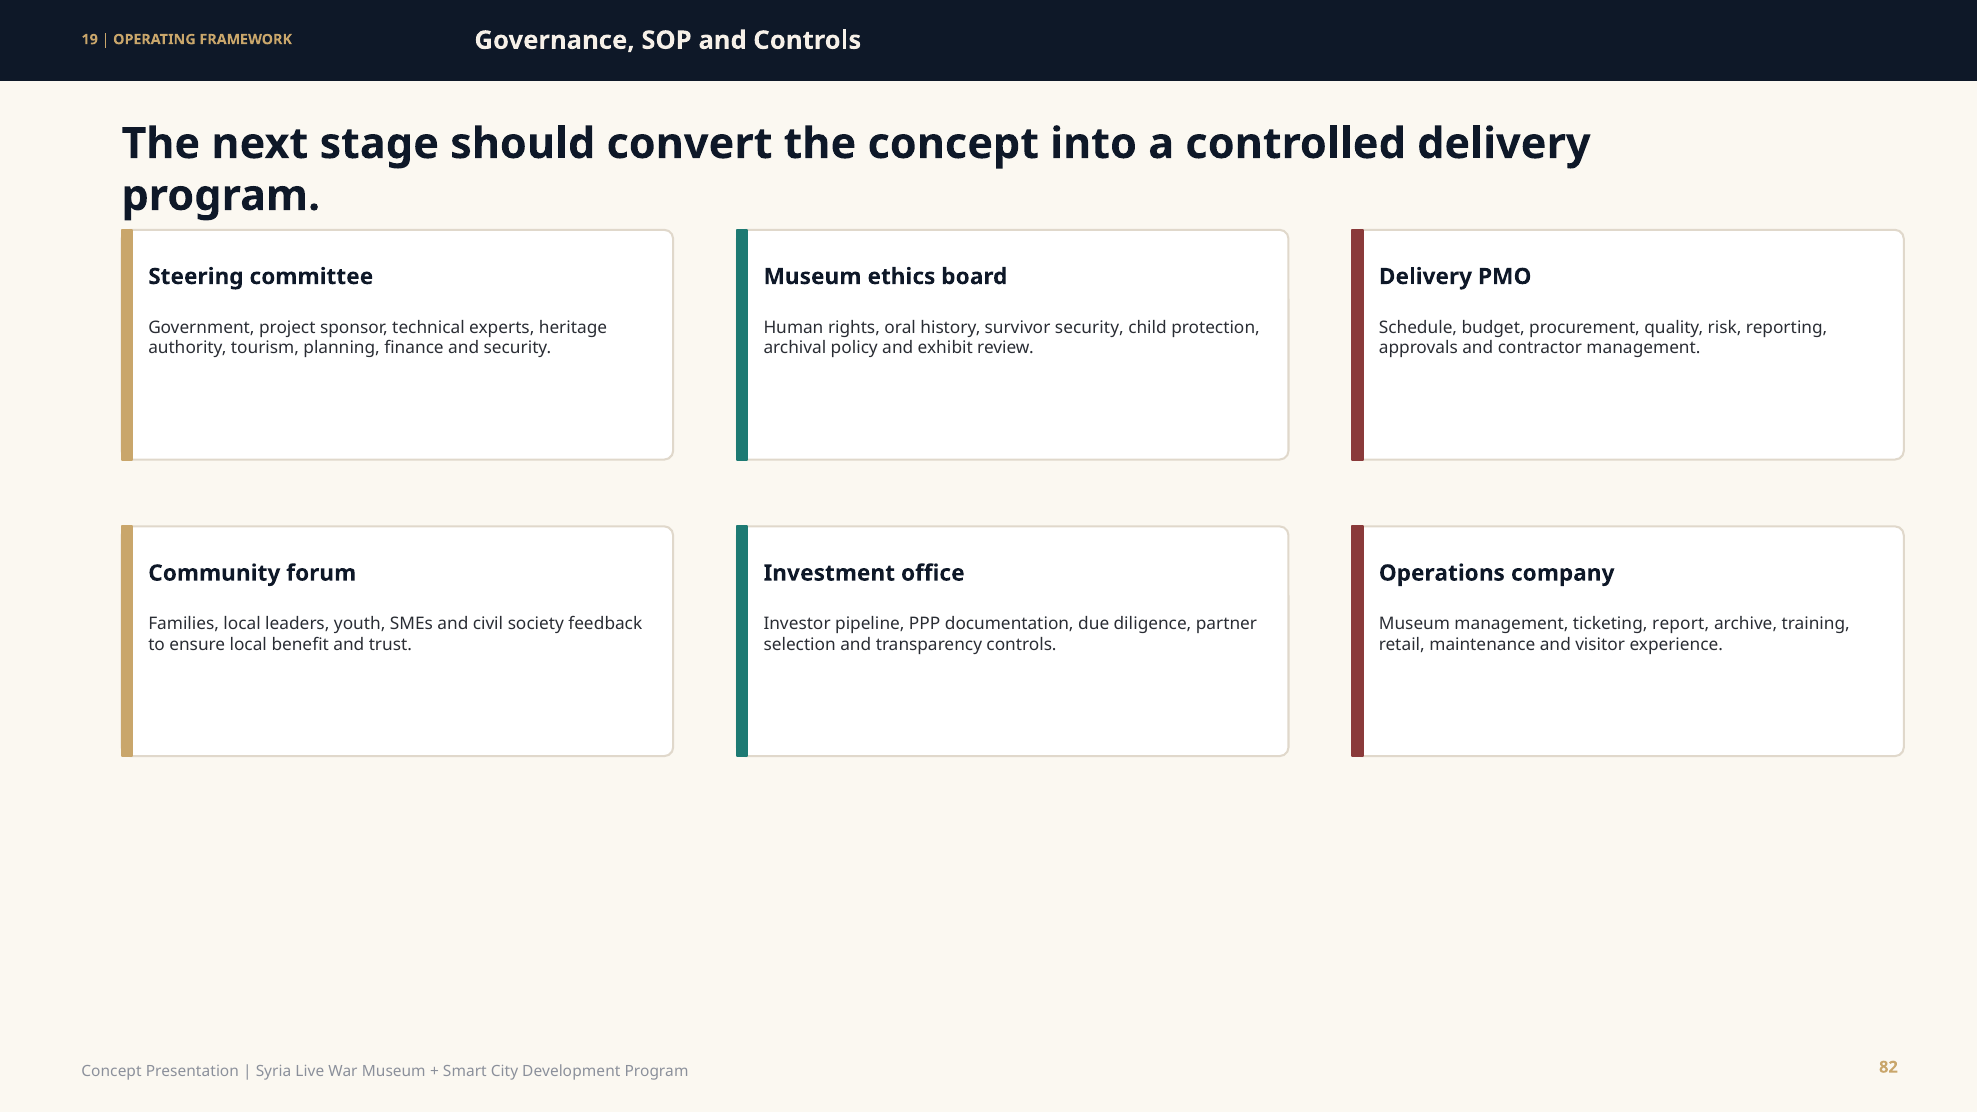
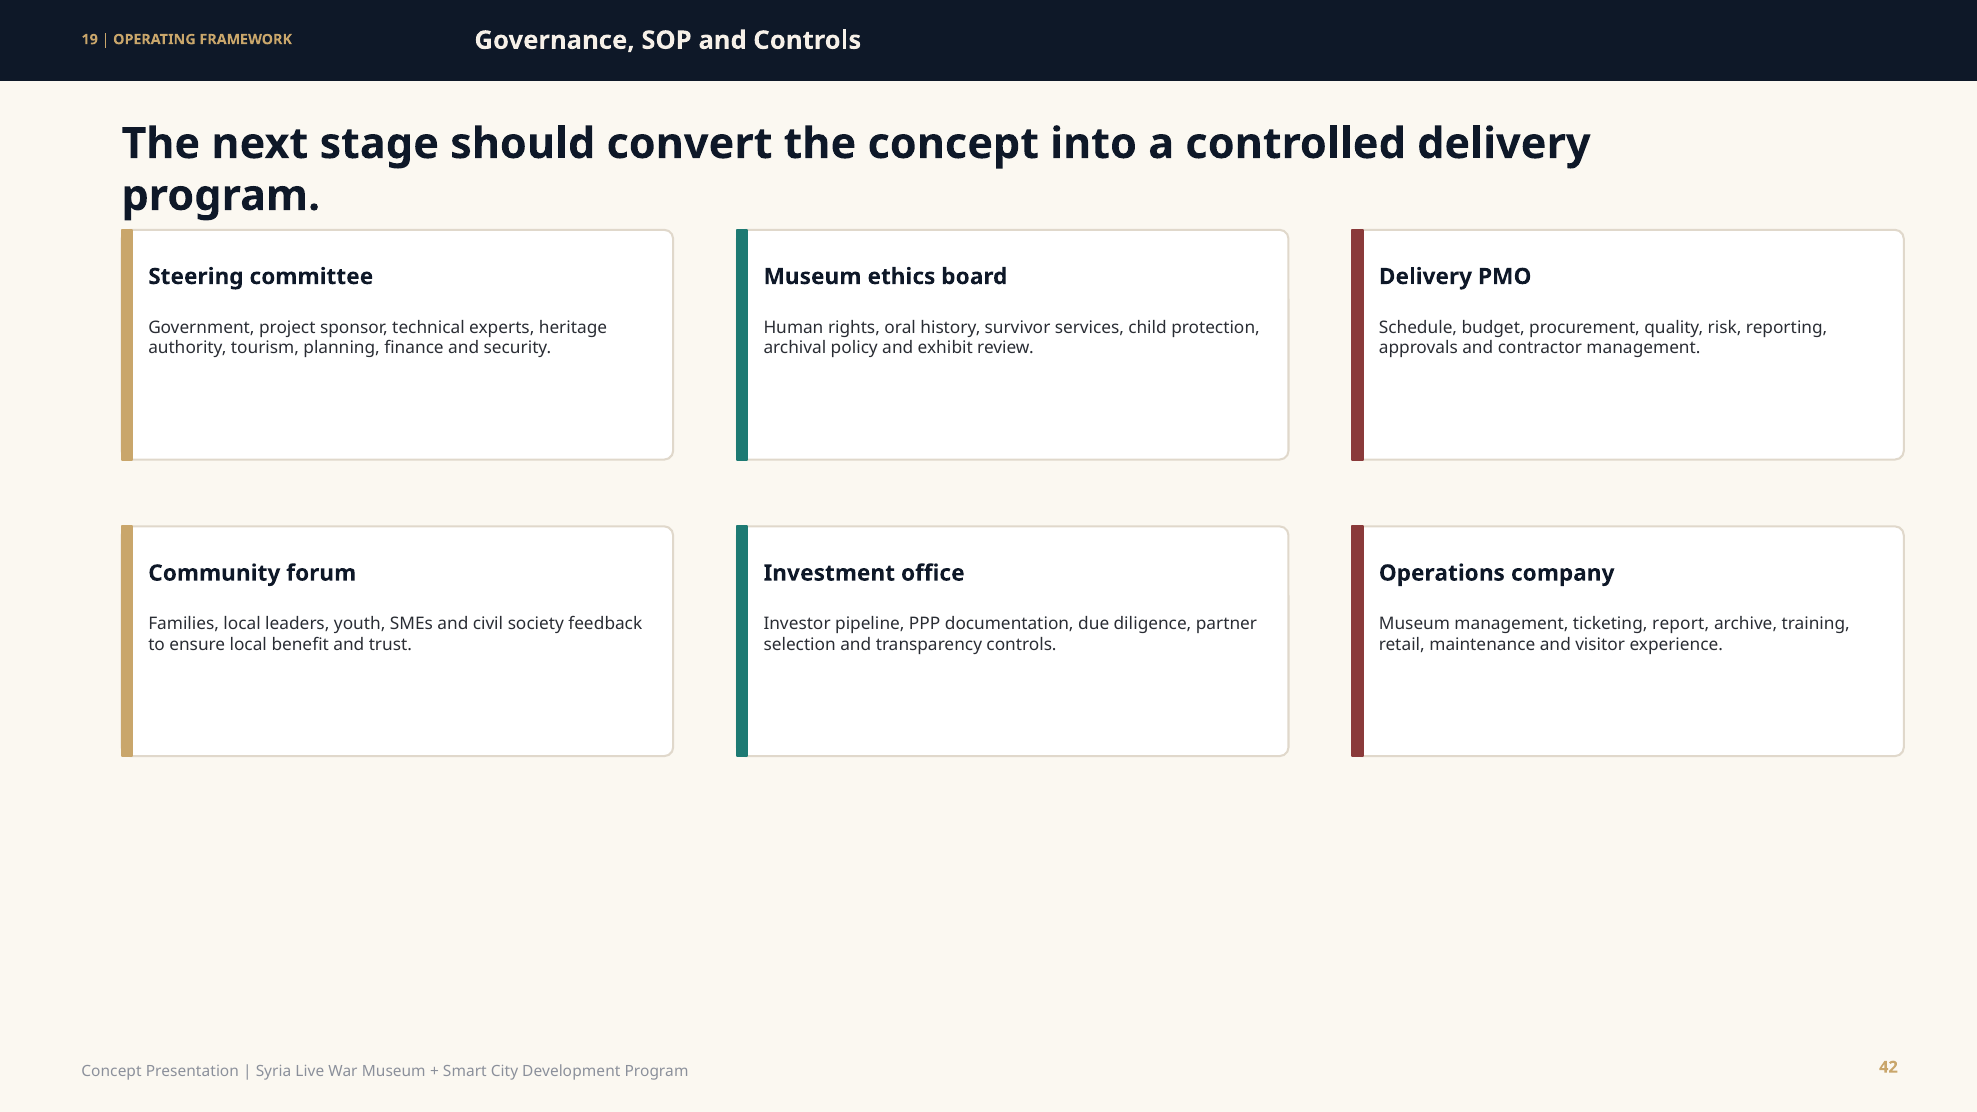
survivor security: security -> services
82: 82 -> 42
